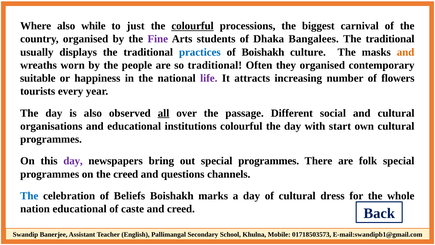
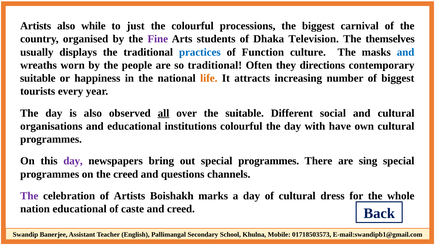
Where at (36, 26): Where -> Artists
colourful at (193, 26) underline: present -> none
Bangalees: Bangalees -> Television
traditional at (390, 39): traditional -> themselves
of Boishakh: Boishakh -> Function
and at (406, 52) colour: orange -> blue
they organised: organised -> directions
life colour: purple -> orange
of flowers: flowers -> biggest
the passage: passage -> suitable
start: start -> have
folk: folk -> sing
The at (29, 196) colour: blue -> purple
of Beliefs: Beliefs -> Artists
